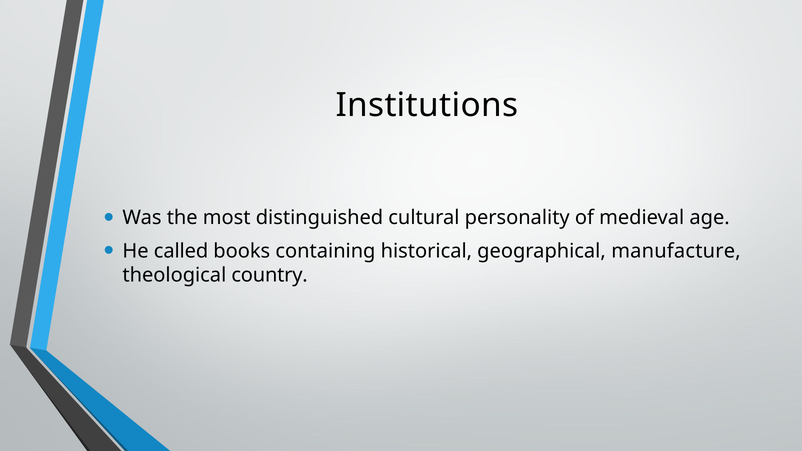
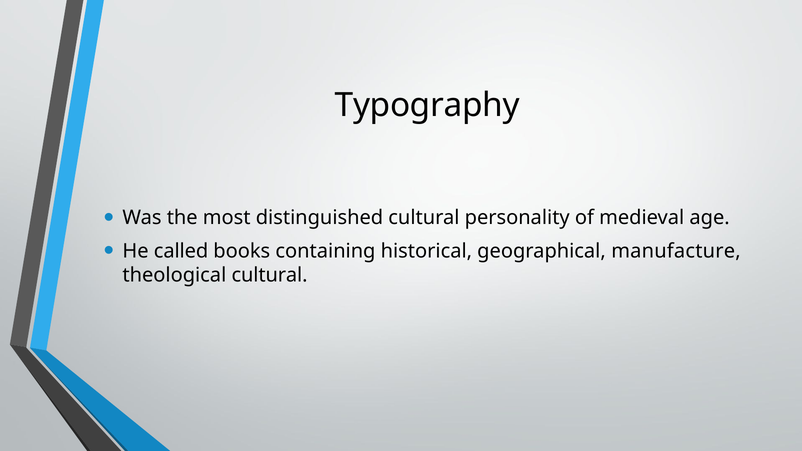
Institutions: Institutions -> Typography
theological country: country -> cultural
